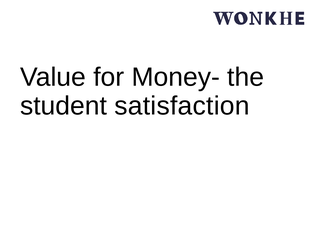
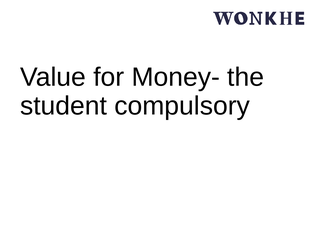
satisfaction: satisfaction -> compulsory
